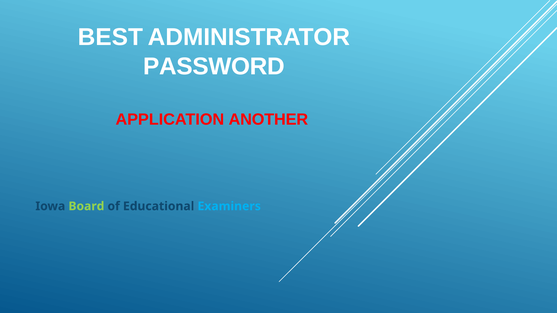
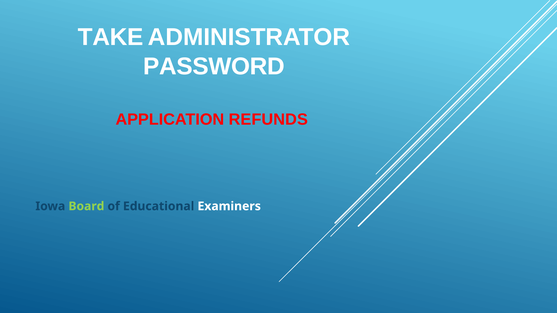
BEST: BEST -> TAKE
ANOTHER: ANOTHER -> REFUNDS
Examiners colour: light blue -> white
